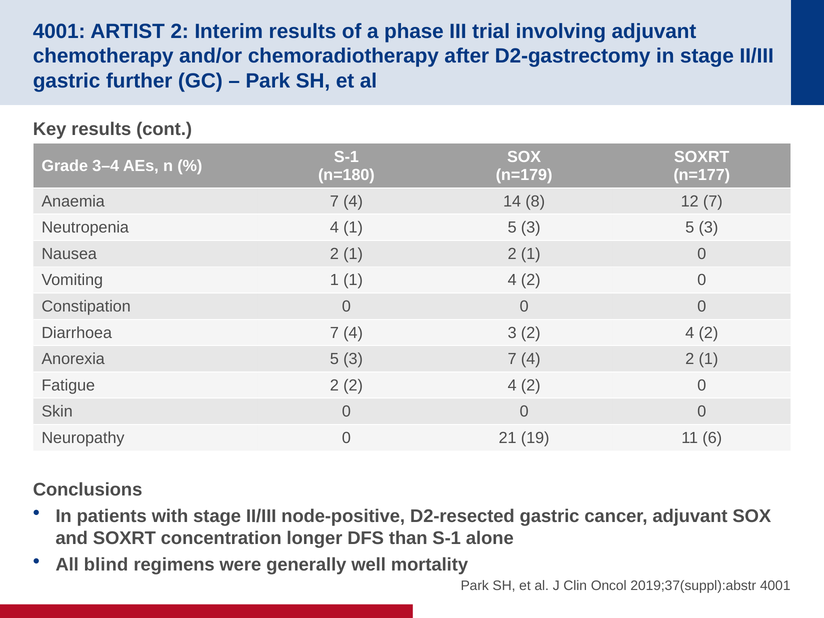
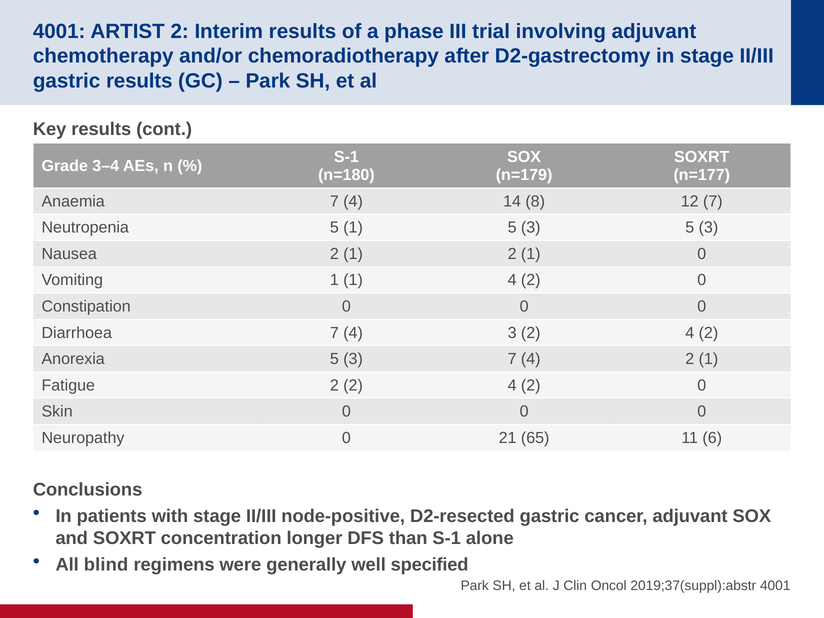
gastric further: further -> results
Neutropenia 4: 4 -> 5
19: 19 -> 65
mortality: mortality -> specified
